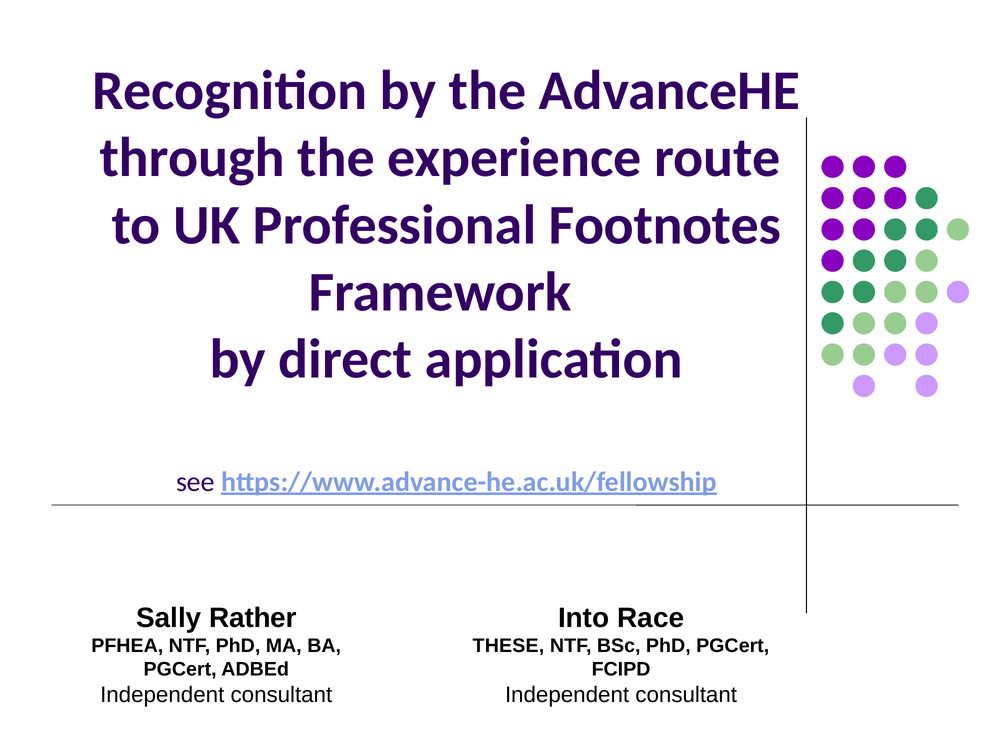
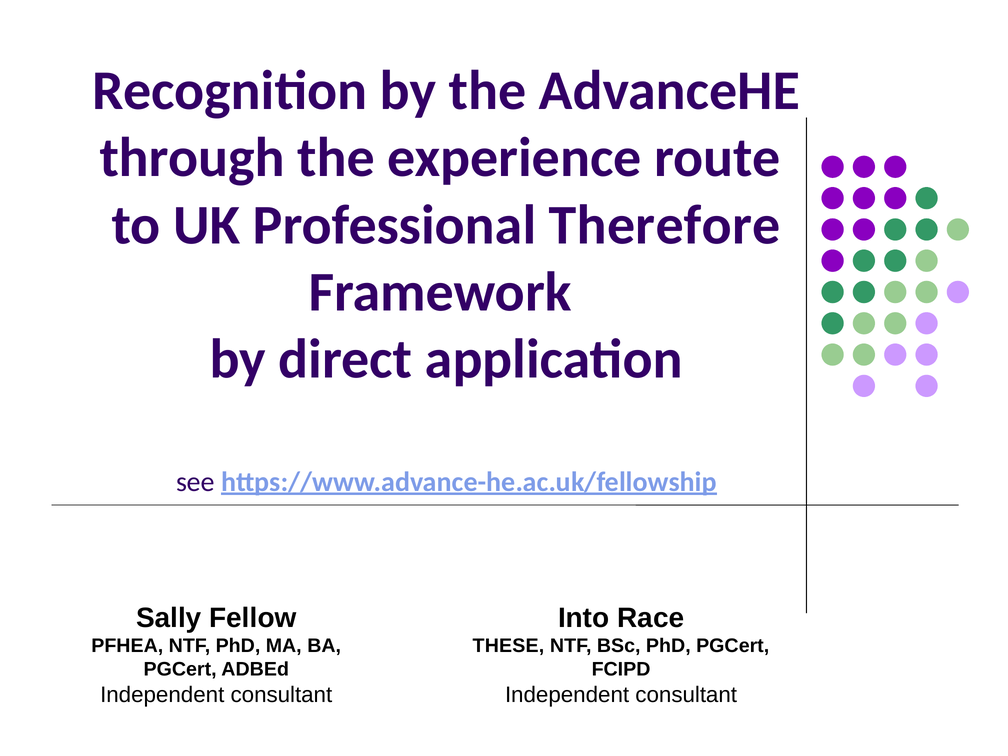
Footnotes: Footnotes -> Therefore
Rather: Rather -> Fellow
